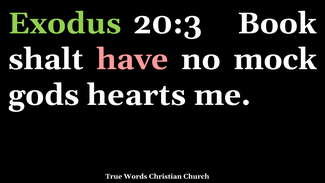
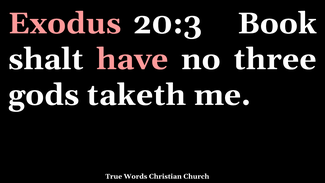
Exodus colour: light green -> pink
mock: mock -> three
hearts: hearts -> taketh
